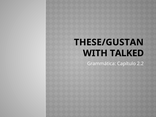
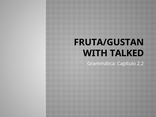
THESE/GUSTAN: THESE/GUSTAN -> FRUTA/GUSTAN
